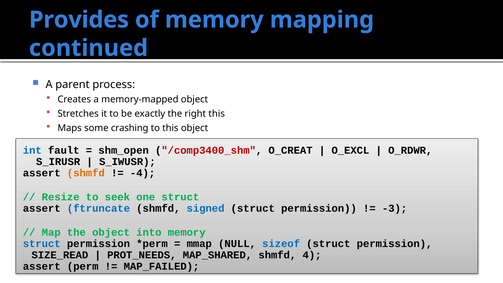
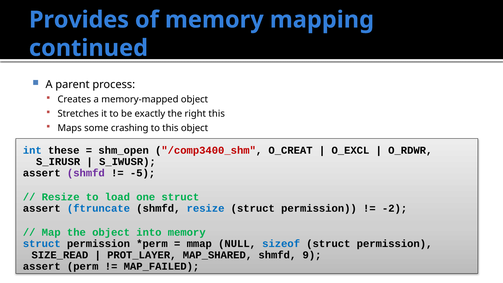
fault: fault -> these
shmfd at (86, 173) colour: orange -> purple
-4: -4 -> -5
seek: seek -> load
shmfd signed: signed -> resize
-3: -3 -> -2
PROT_NEEDS: PROT_NEEDS -> PROT_LAYER
4: 4 -> 9
